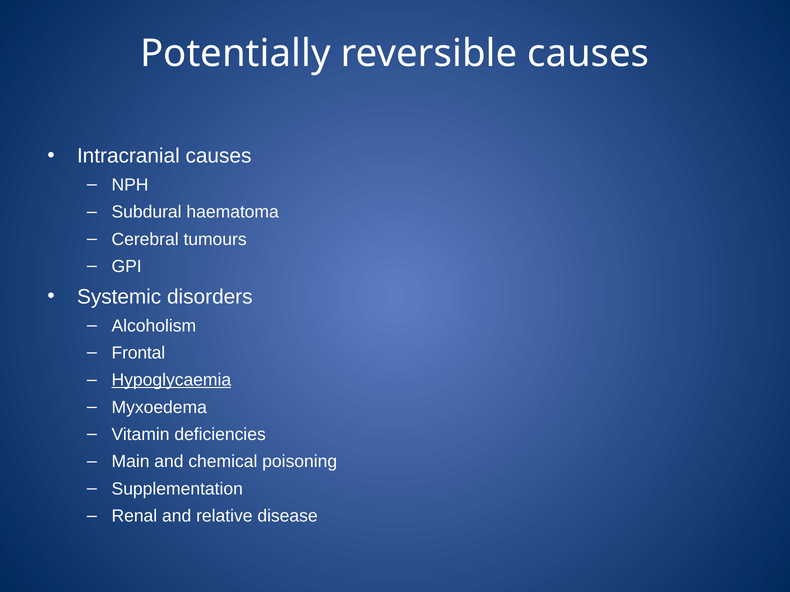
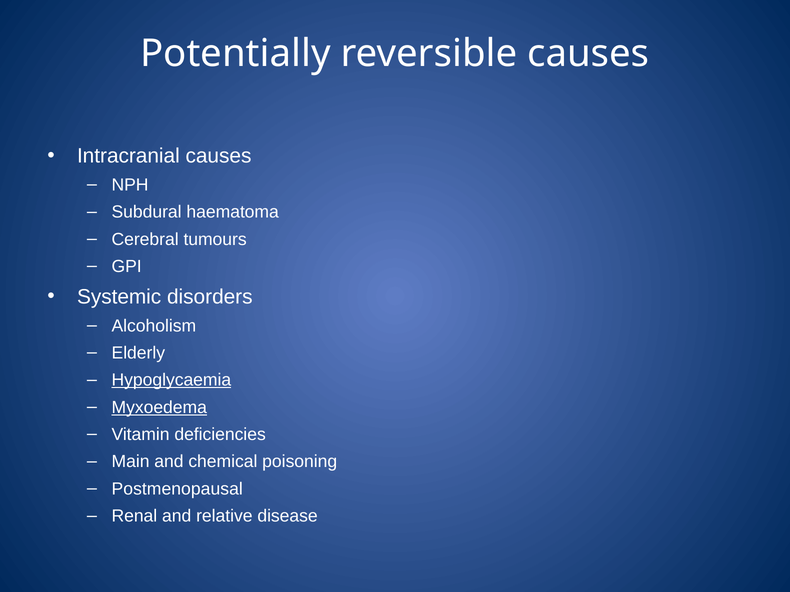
Frontal: Frontal -> Elderly
Myxoedema underline: none -> present
Supplementation: Supplementation -> Postmenopausal
